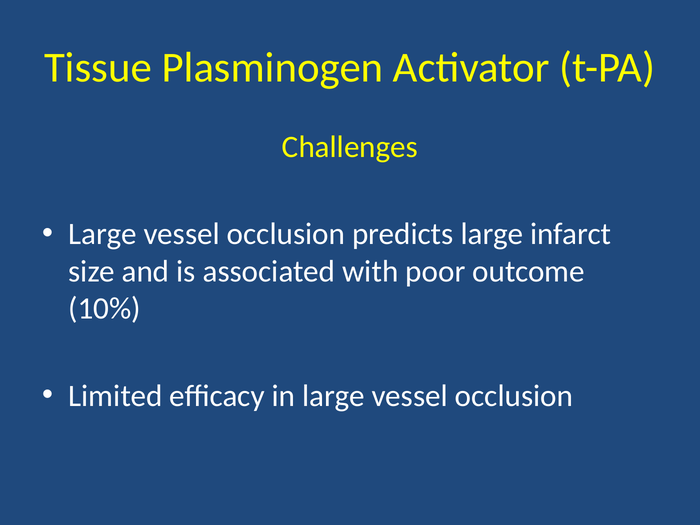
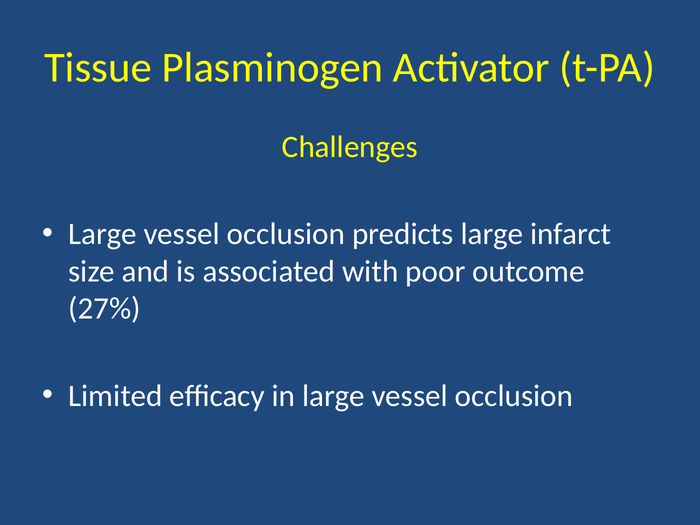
10%: 10% -> 27%
